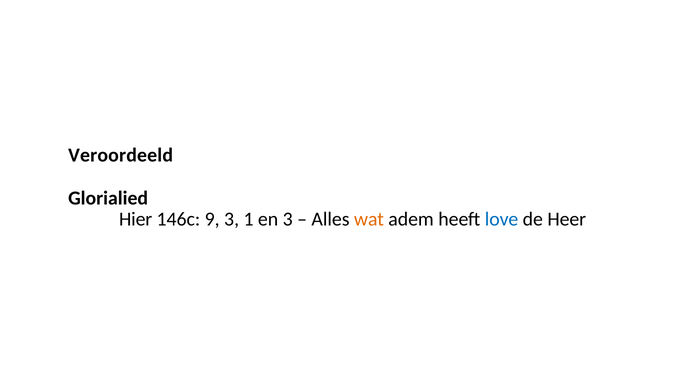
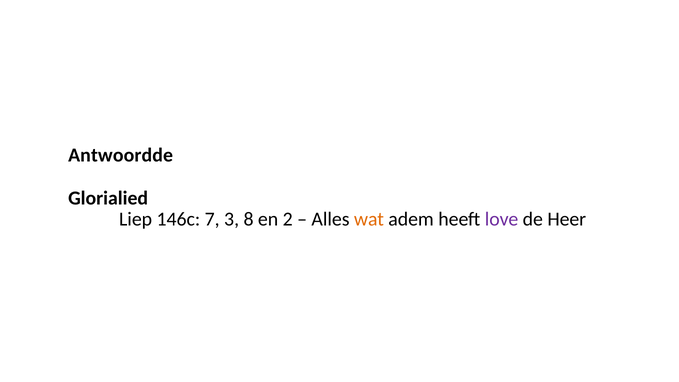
Veroordeeld: Veroordeeld -> Antwoordde
Hier: Hier -> Liep
9: 9 -> 7
1: 1 -> 8
en 3: 3 -> 2
love colour: blue -> purple
